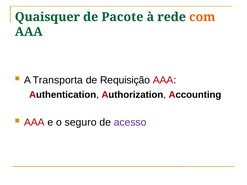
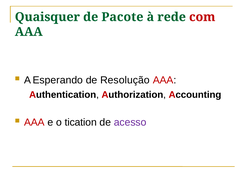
com colour: orange -> red
Transporta: Transporta -> Esperando
Requisição: Requisição -> Resolução
seguro: seguro -> tication
